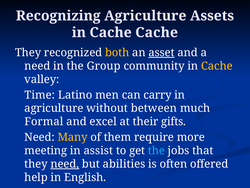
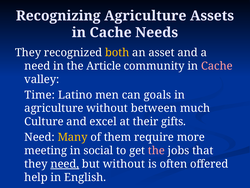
Cache Cache: Cache -> Needs
asset underline: present -> none
Group: Group -> Article
Cache at (217, 66) colour: yellow -> pink
carry: carry -> goals
Formal: Formal -> Culture
assist: assist -> social
the at (156, 150) colour: light blue -> pink
but abilities: abilities -> without
